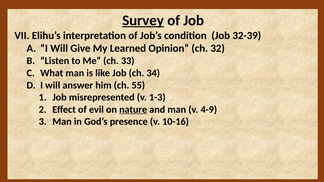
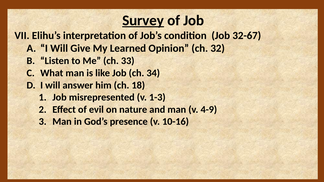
32-39: 32-39 -> 32-67
55: 55 -> 18
nature underline: present -> none
